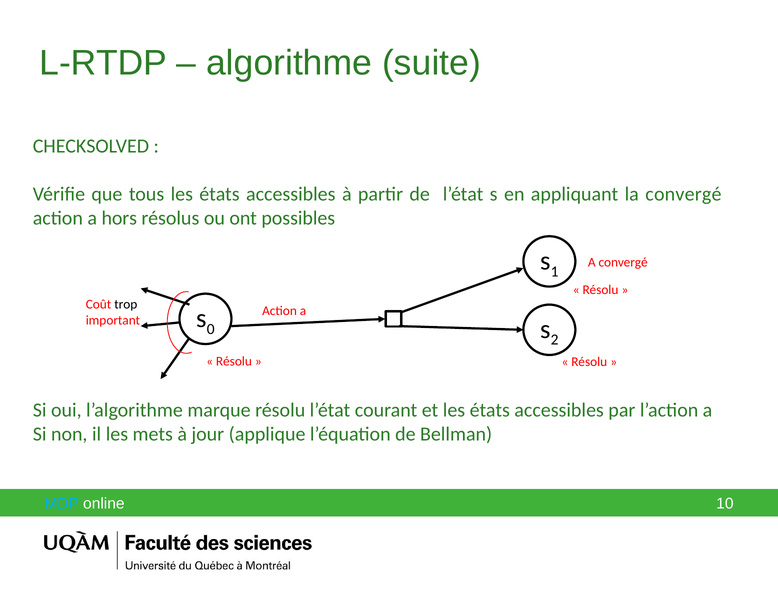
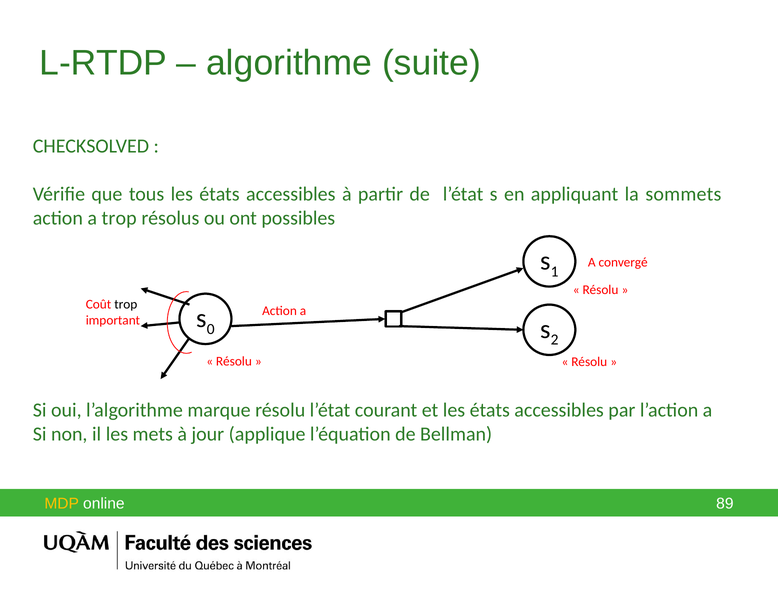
la convergé: convergé -> sommets
a hors: hors -> trop
MDP colour: light blue -> yellow
10: 10 -> 89
